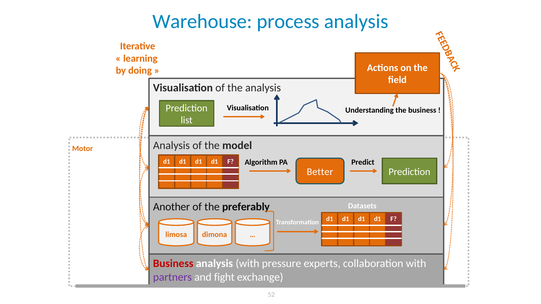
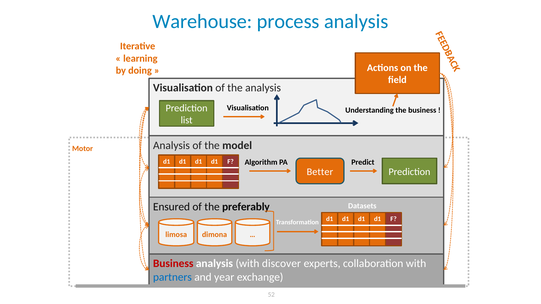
Another: Another -> Ensured
pressure: pressure -> discover
partners colour: purple -> blue
fight: fight -> year
